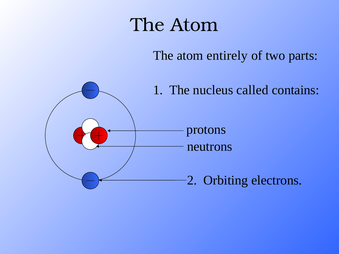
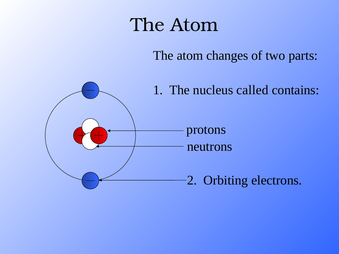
entirely: entirely -> changes
